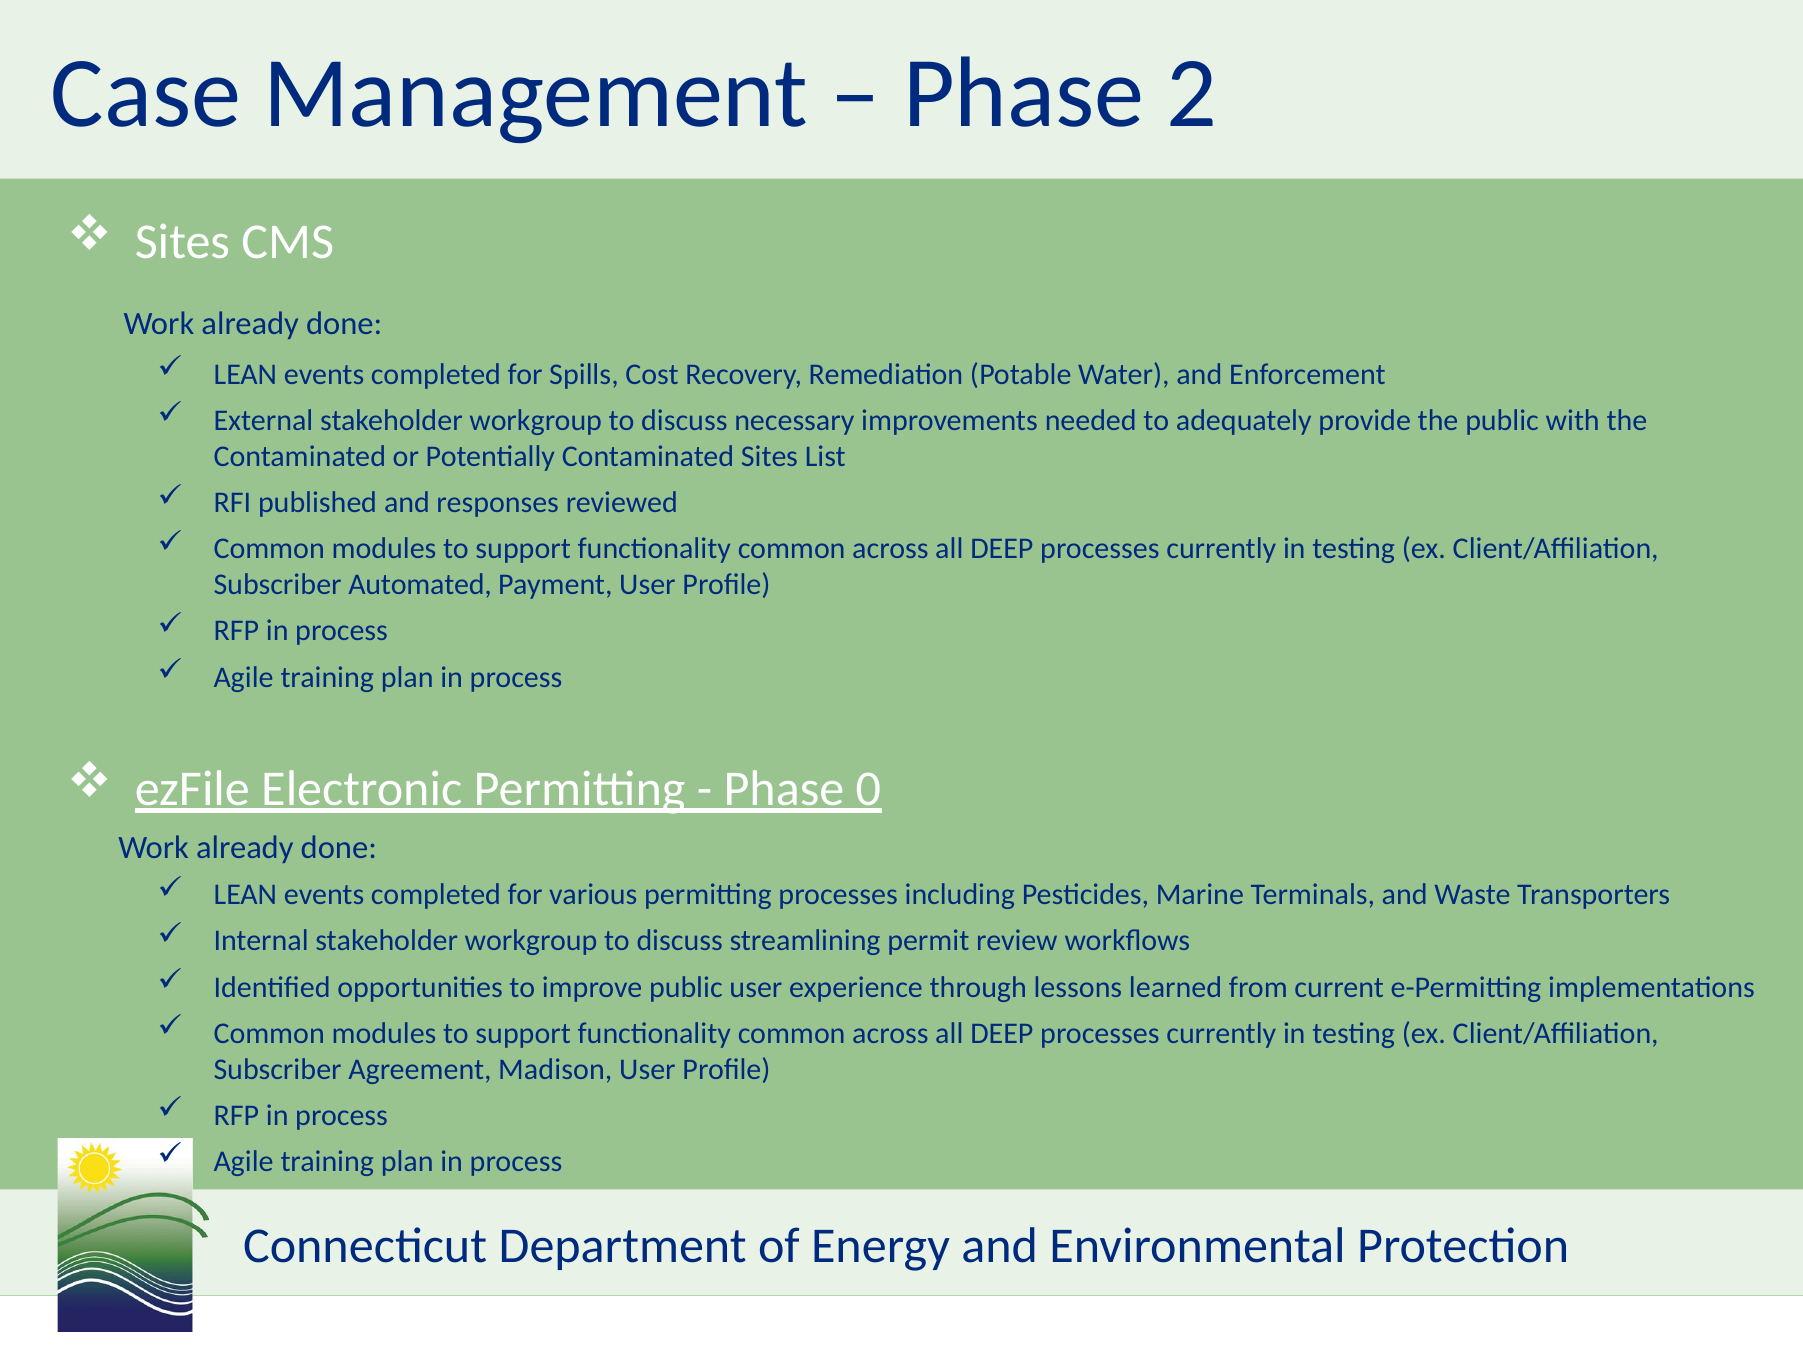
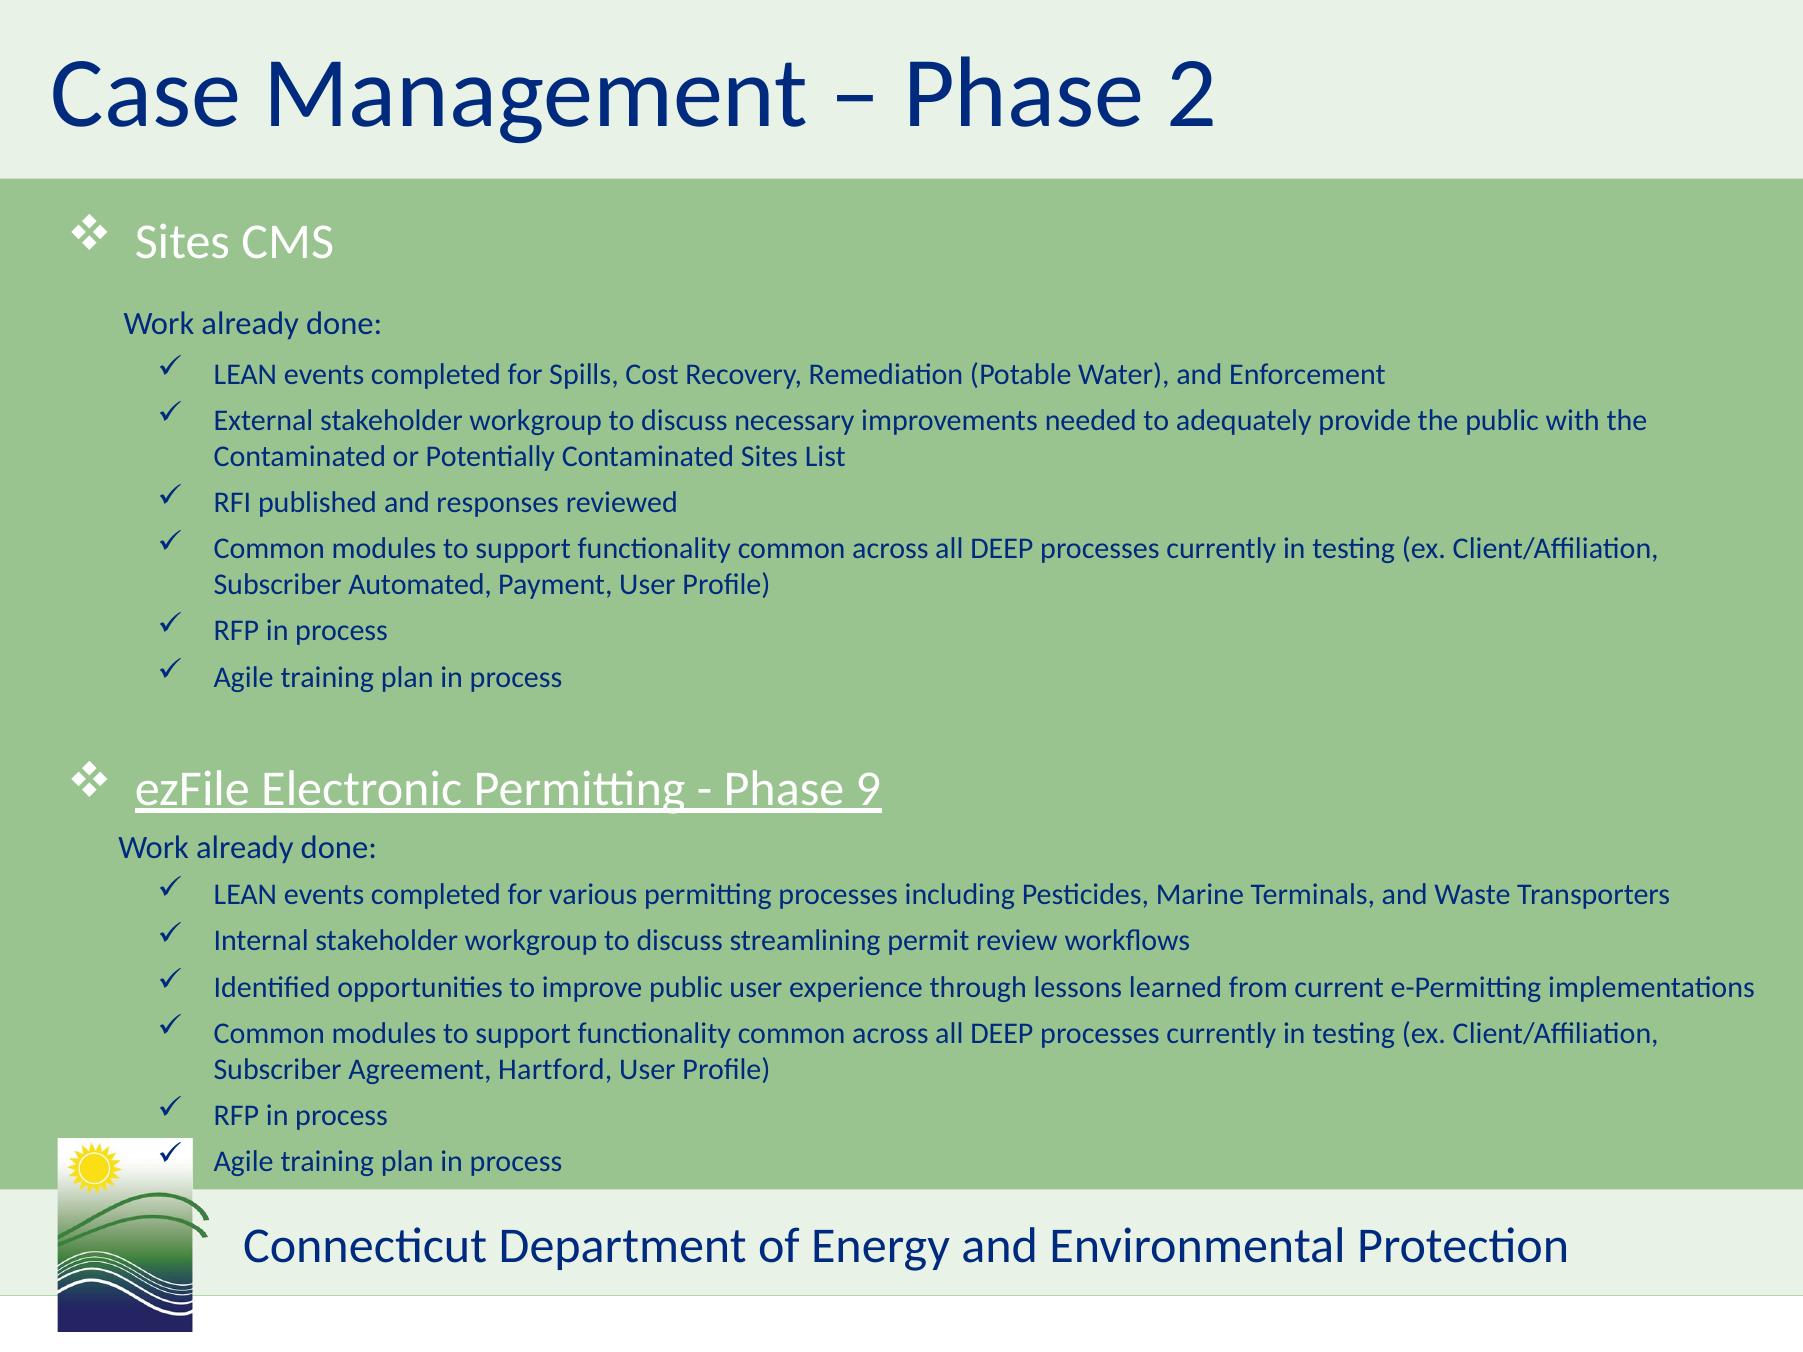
0: 0 -> 9
Madison: Madison -> Hartford
